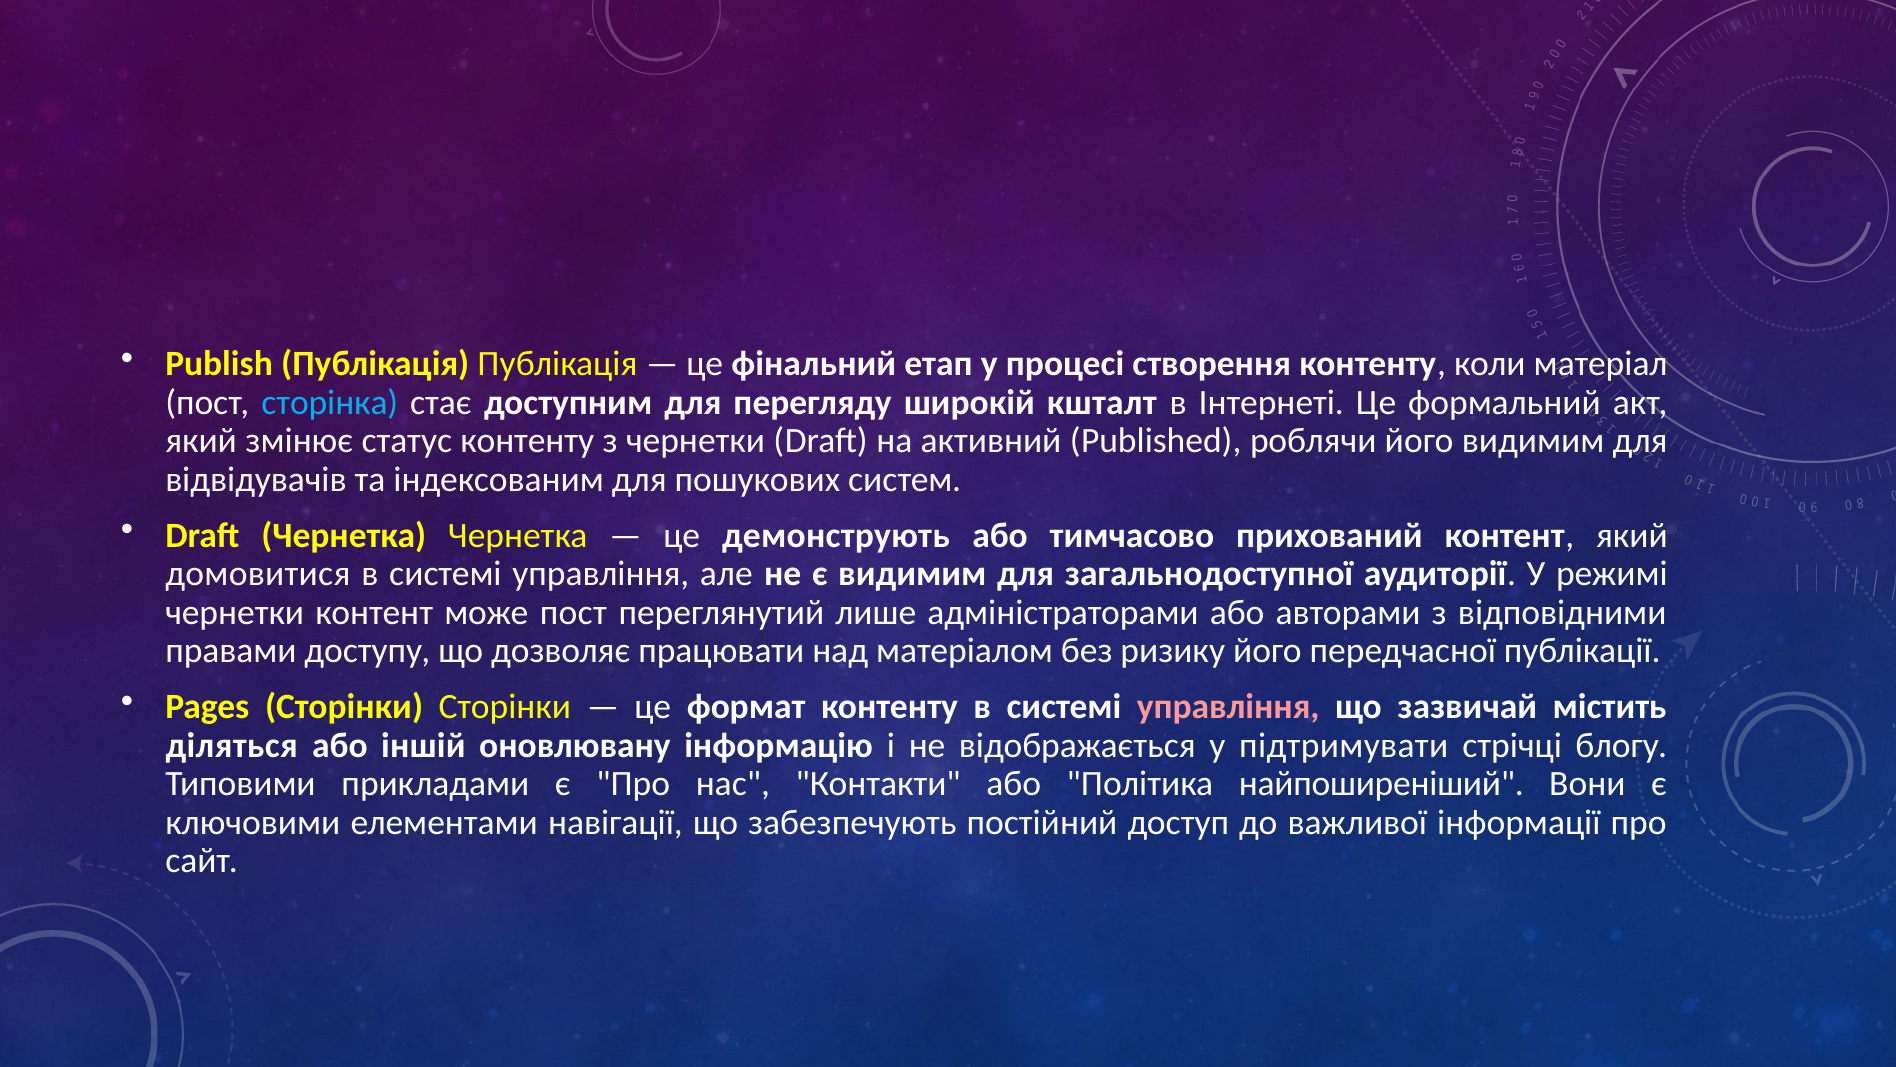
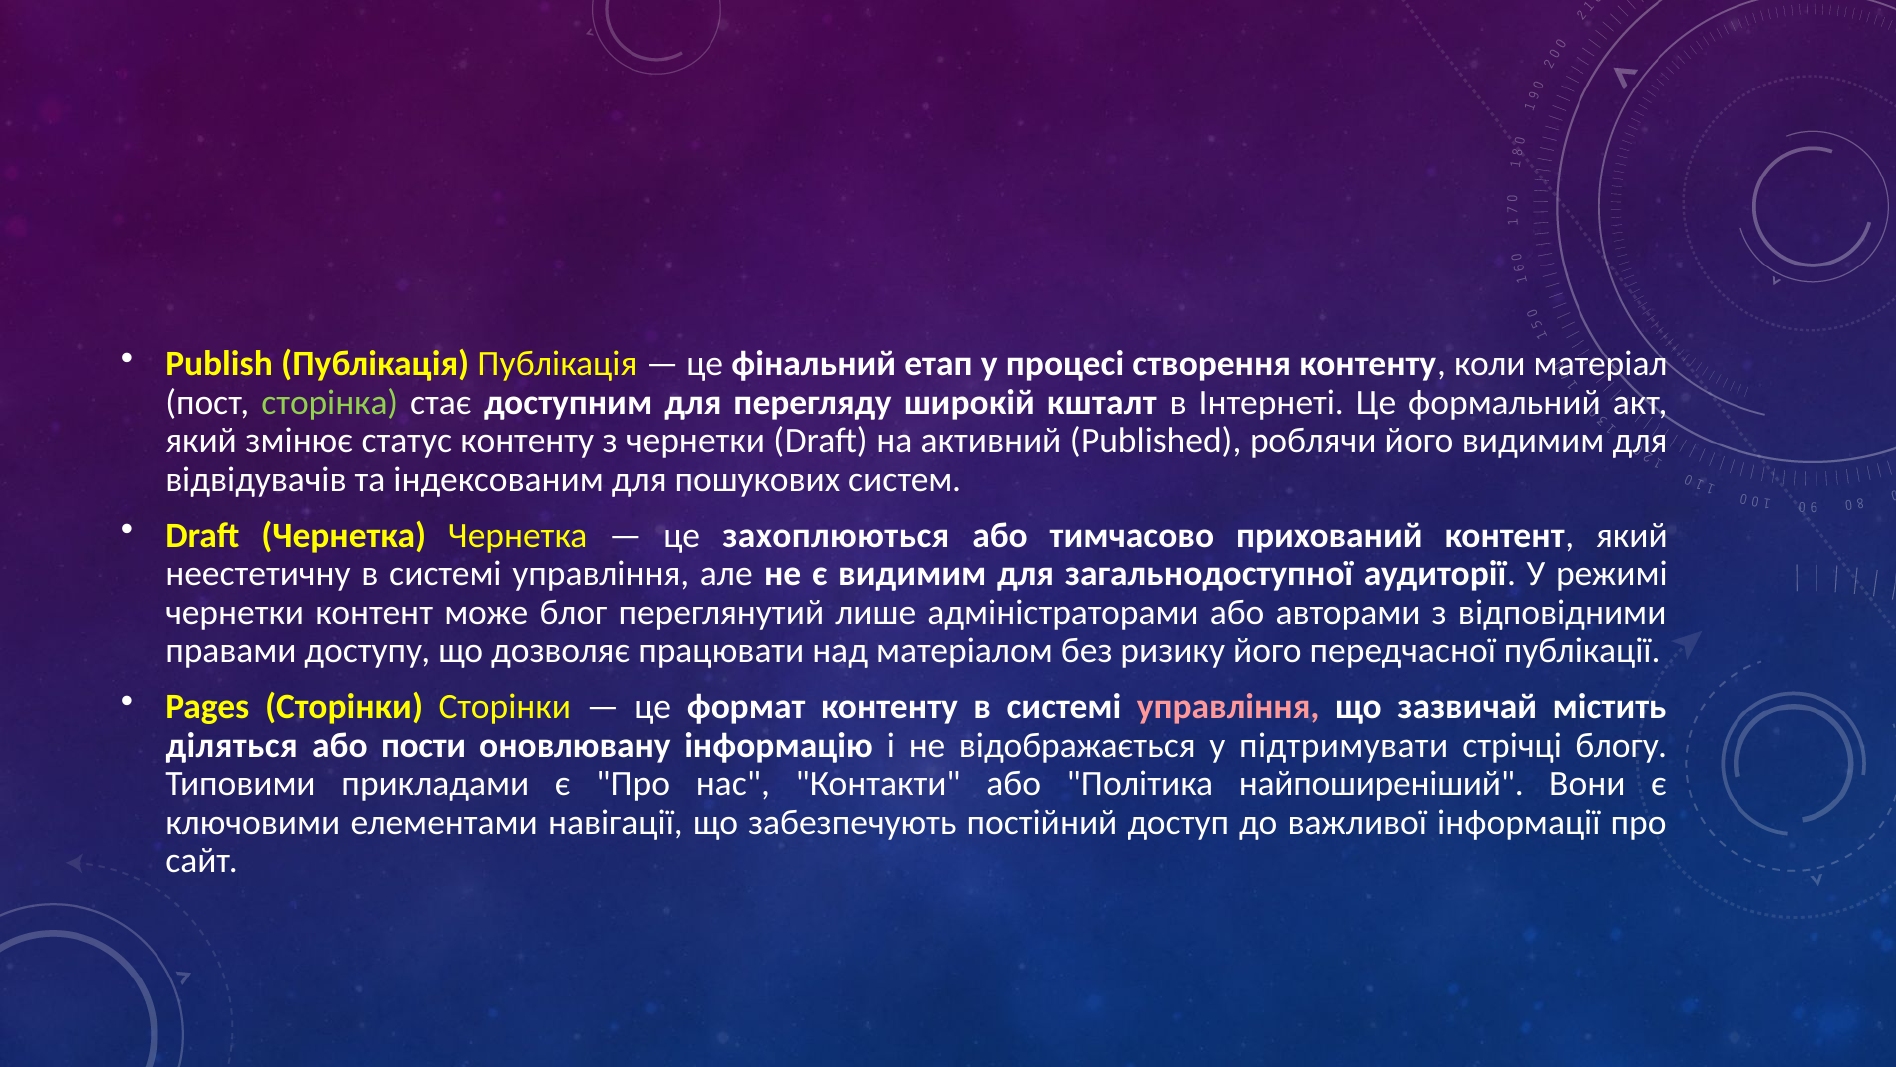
сторінка colour: light blue -> light green
демонструють: демонструють -> захоплюються
домовитися: домовитися -> неестетичну
може пост: пост -> блог
іншій: іншій -> пости
